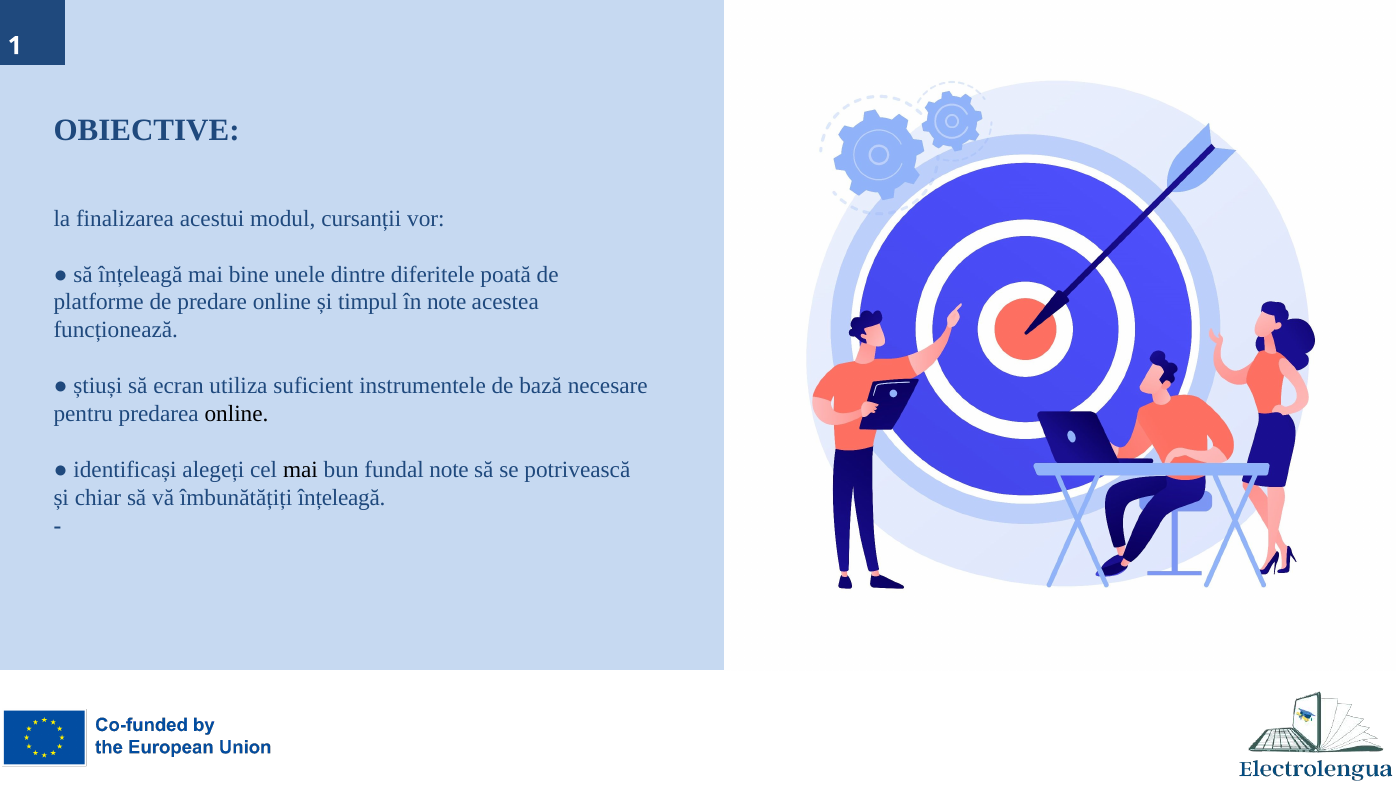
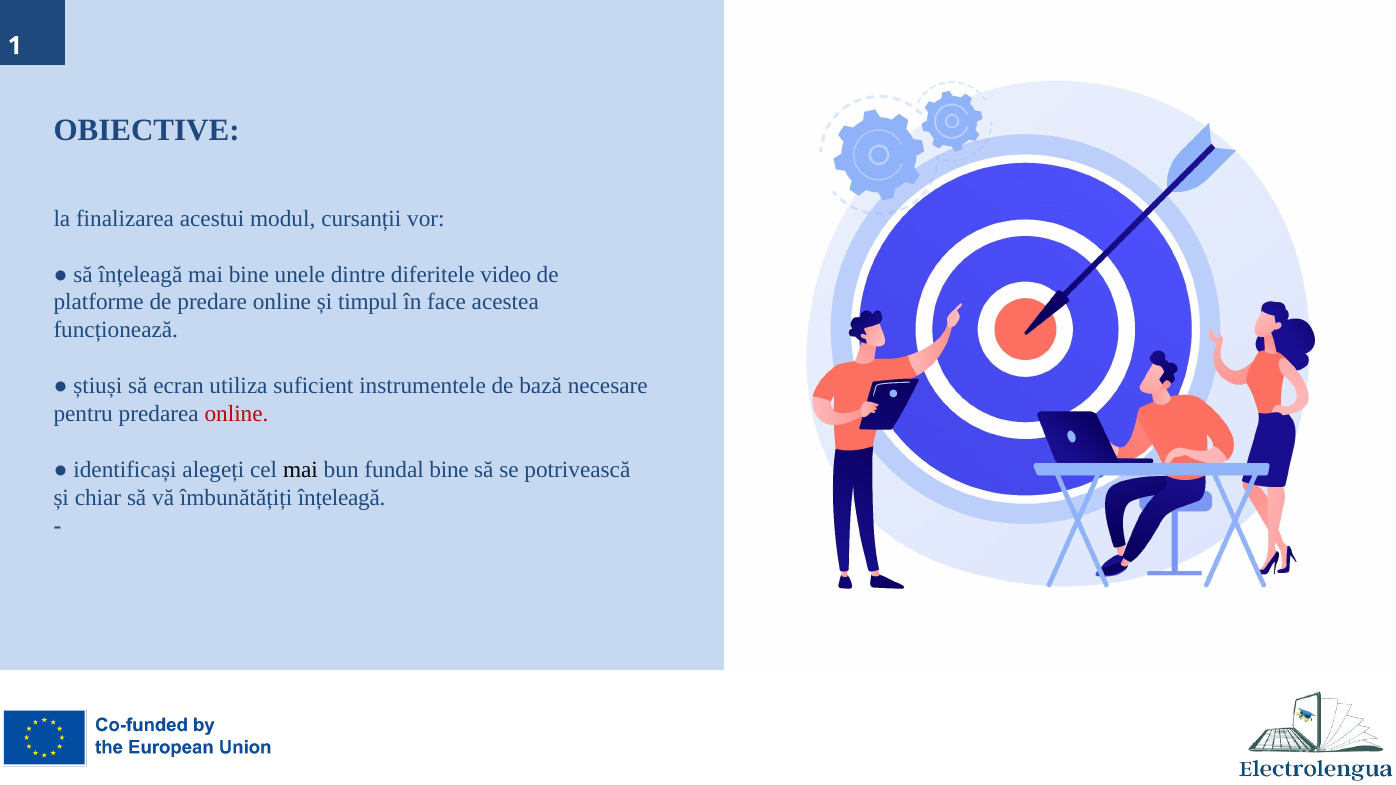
poată: poată -> video
în note: note -> face
online at (237, 414) colour: black -> red
fundal note: note -> bine
